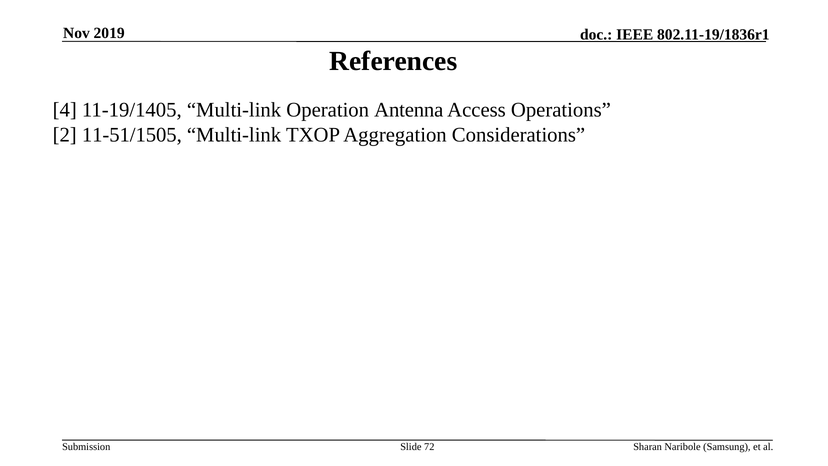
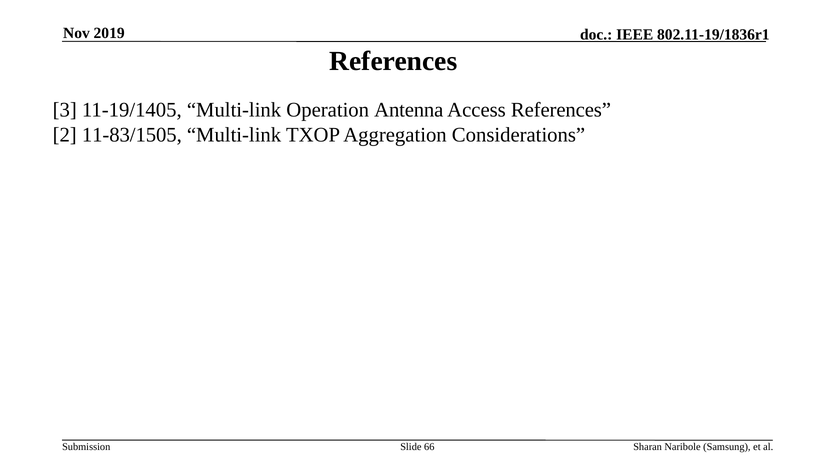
4: 4 -> 3
Access Operations: Operations -> References
11-51/1505: 11-51/1505 -> 11-83/1505
72: 72 -> 66
